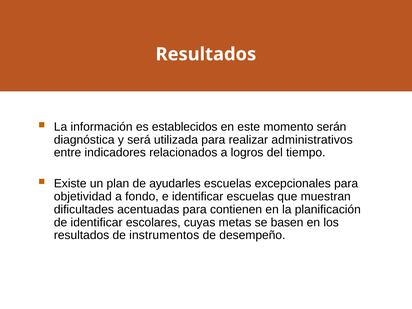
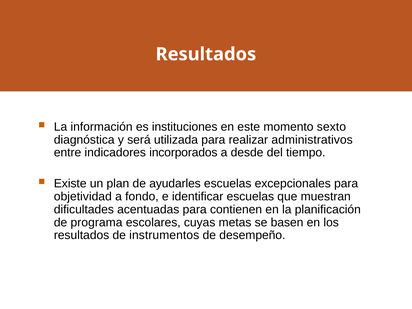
establecidos: establecidos -> instituciones
serán: serán -> sexto
relacionados: relacionados -> incorporados
logros: logros -> desde
de identificar: identificar -> programa
